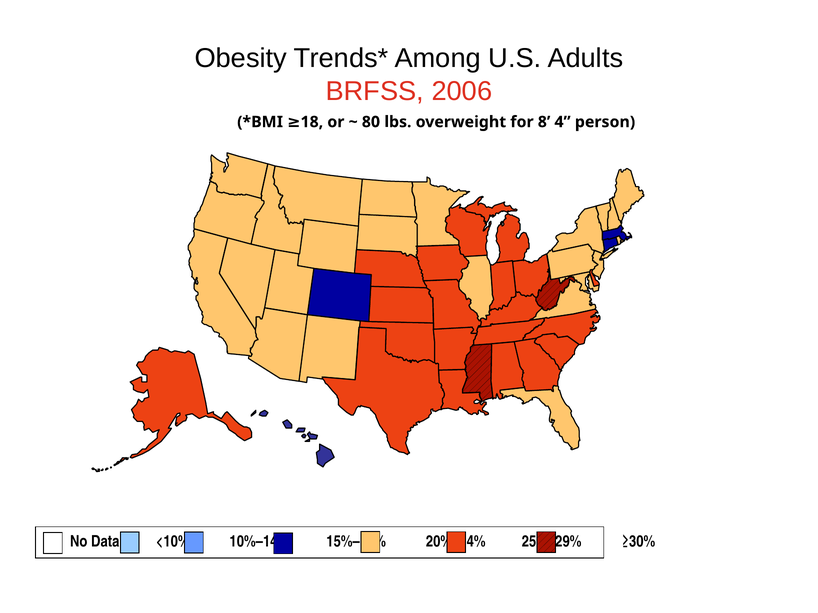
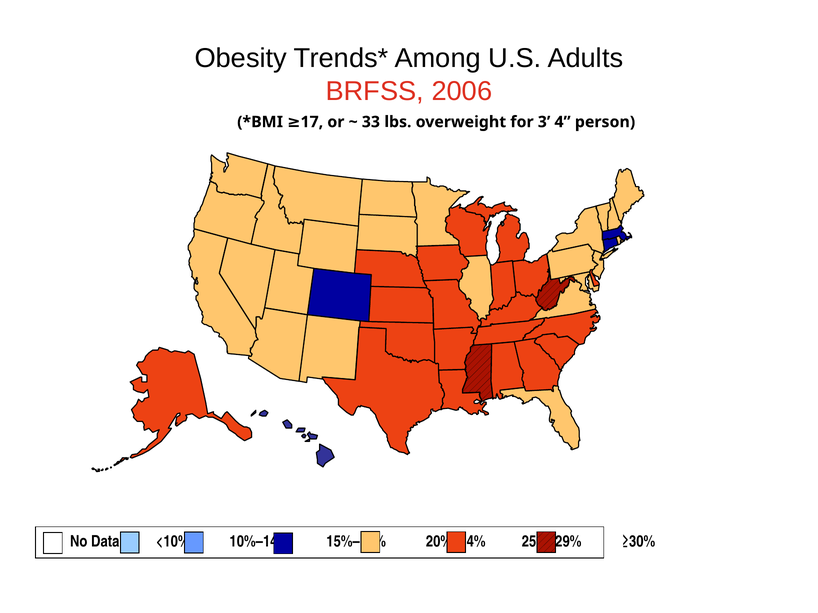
18: 18 -> 17
80: 80 -> 33
8: 8 -> 3
